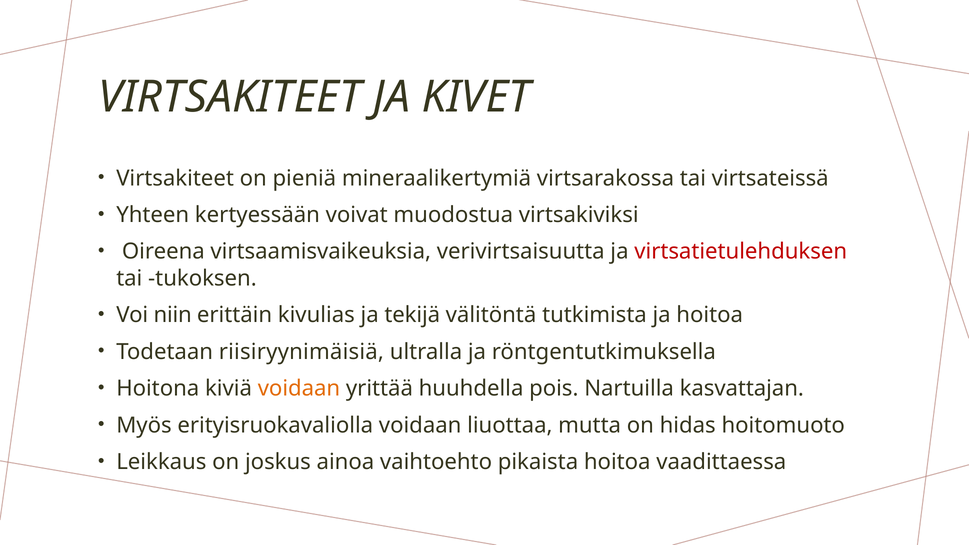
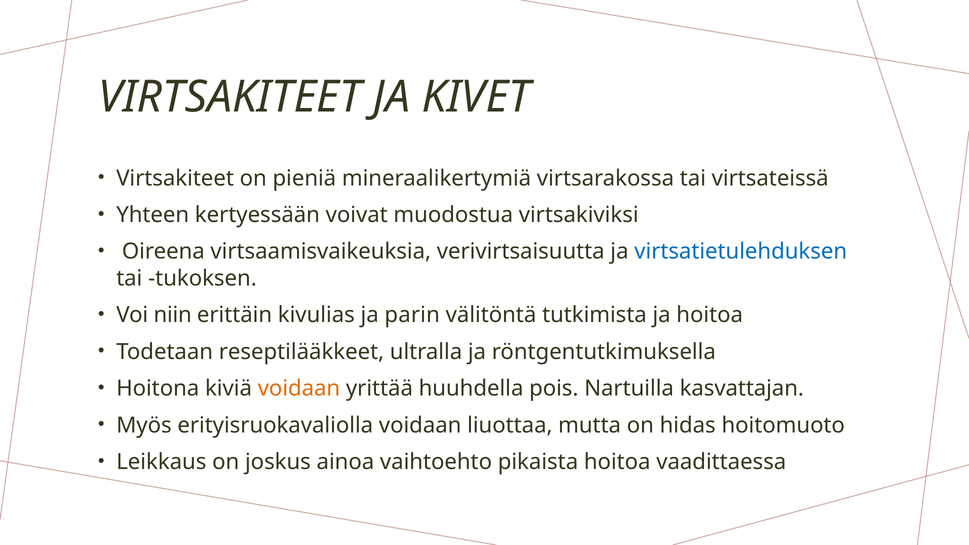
virtsatietulehduksen colour: red -> blue
tekijä: tekijä -> parin
riisiryynimäisiä: riisiryynimäisiä -> reseptilääkkeet
